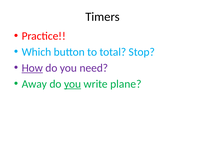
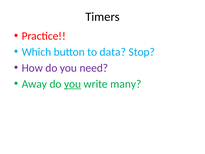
total: total -> data
How underline: present -> none
plane: plane -> many
